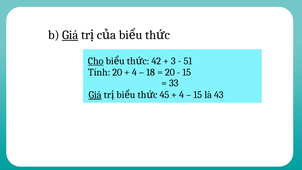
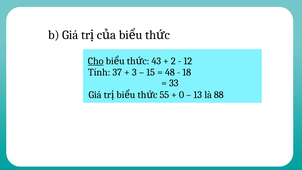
Giá at (70, 35) underline: present -> none
42: 42 -> 43
3: 3 -> 2
51: 51 -> 12
Tính 20: 20 -> 37
4 at (134, 72): 4 -> 3
18: 18 -> 15
20 at (170, 72): 20 -> 48
15 at (187, 72): 15 -> 18
Giá at (95, 95) underline: present -> none
45: 45 -> 55
4 at (181, 95): 4 -> 0
15 at (198, 95): 15 -> 13
43: 43 -> 88
